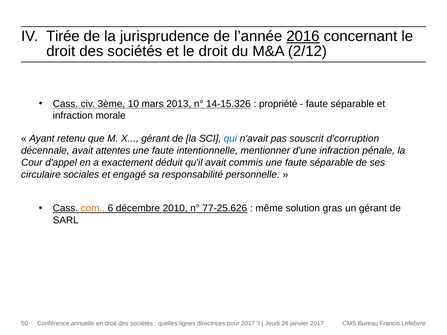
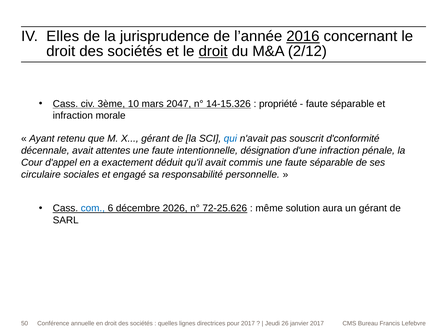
Tirée: Tirée -> Elles
droit at (213, 51) underline: none -> present
2013: 2013 -> 2047
d'corruption: d'corruption -> d'conformité
mentionner: mentionner -> désignation
com colour: orange -> blue
2010: 2010 -> 2026
77-25.626: 77-25.626 -> 72-25.626
gras: gras -> aura
